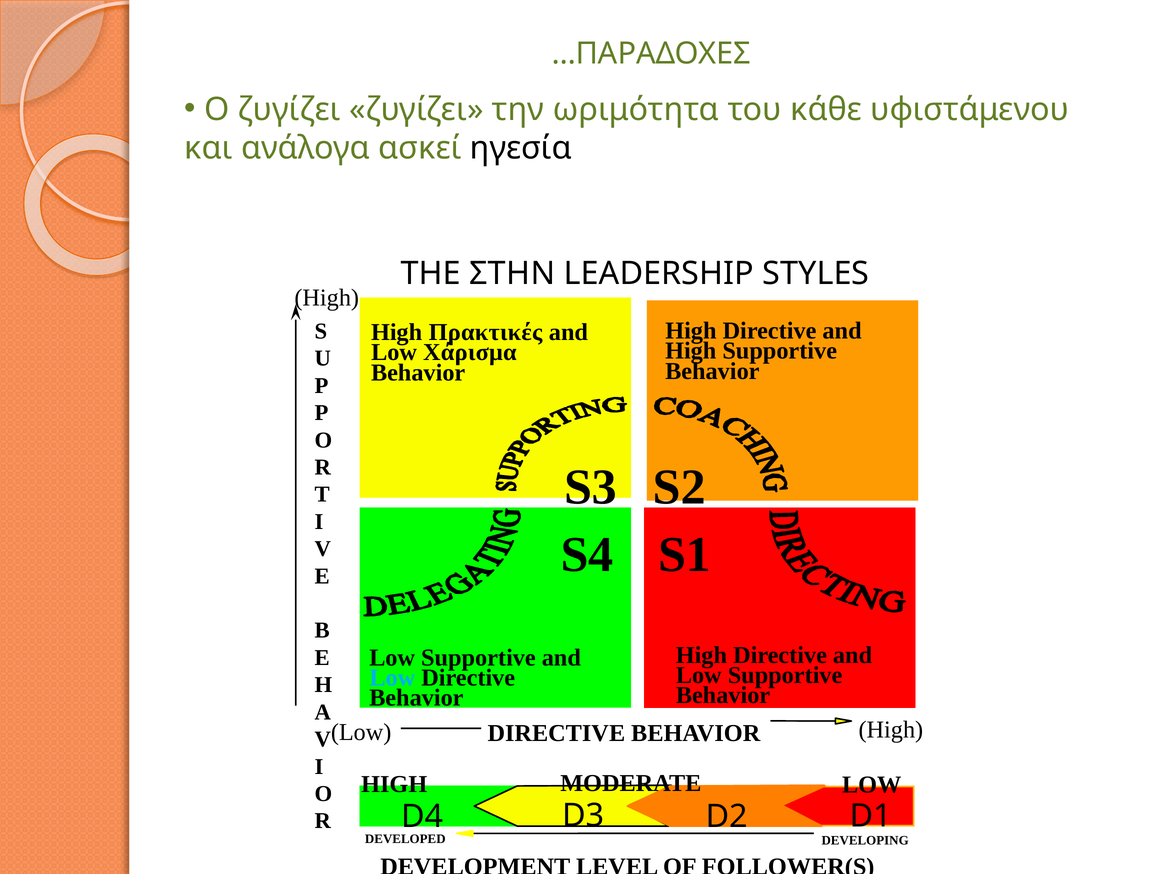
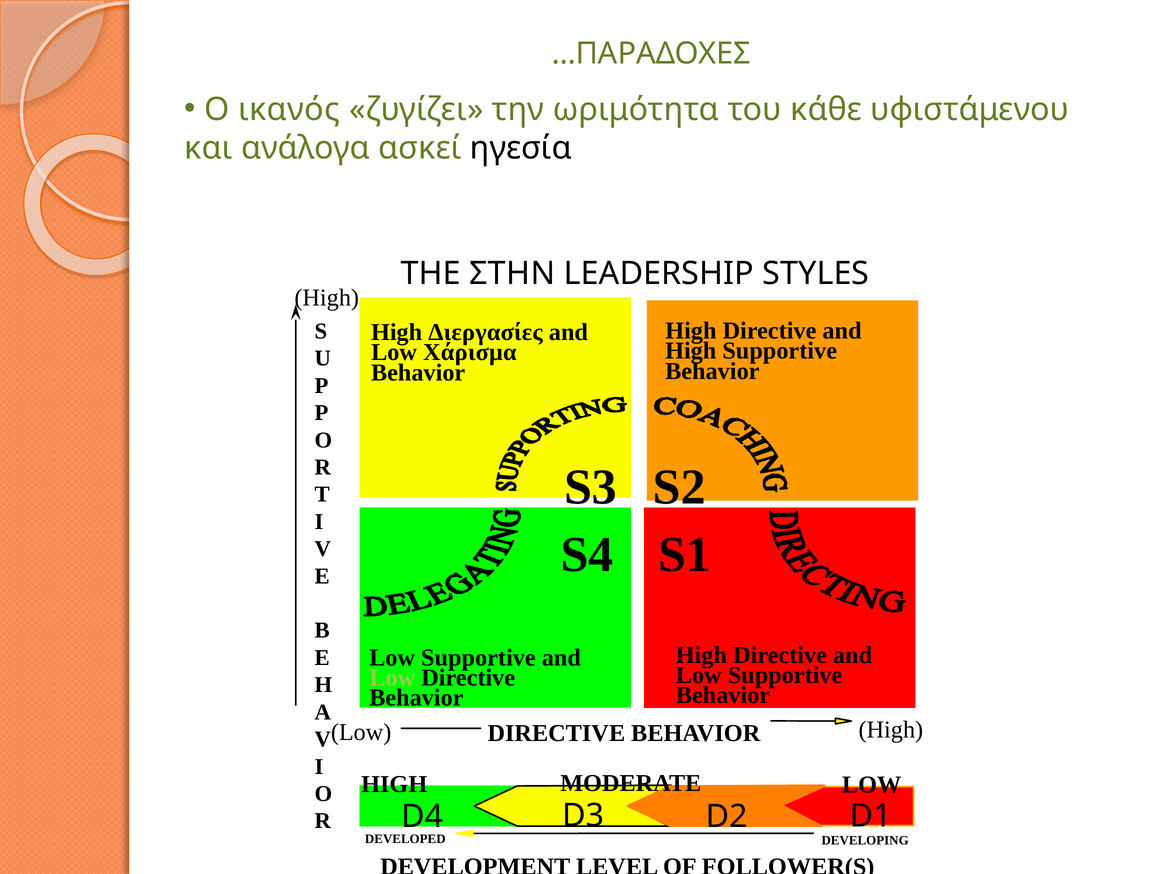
Ο ζυγίζει: ζυγίζει -> ικανός
Πρακτικές: Πρακτικές -> Διεργασίες
Low at (392, 678) colour: light blue -> light green
